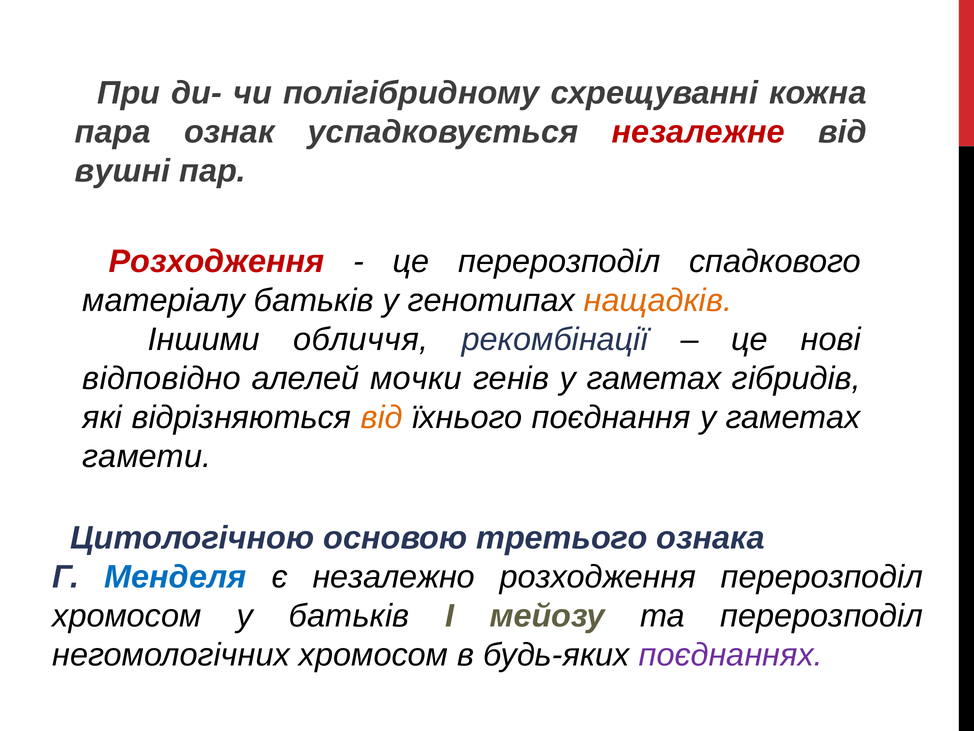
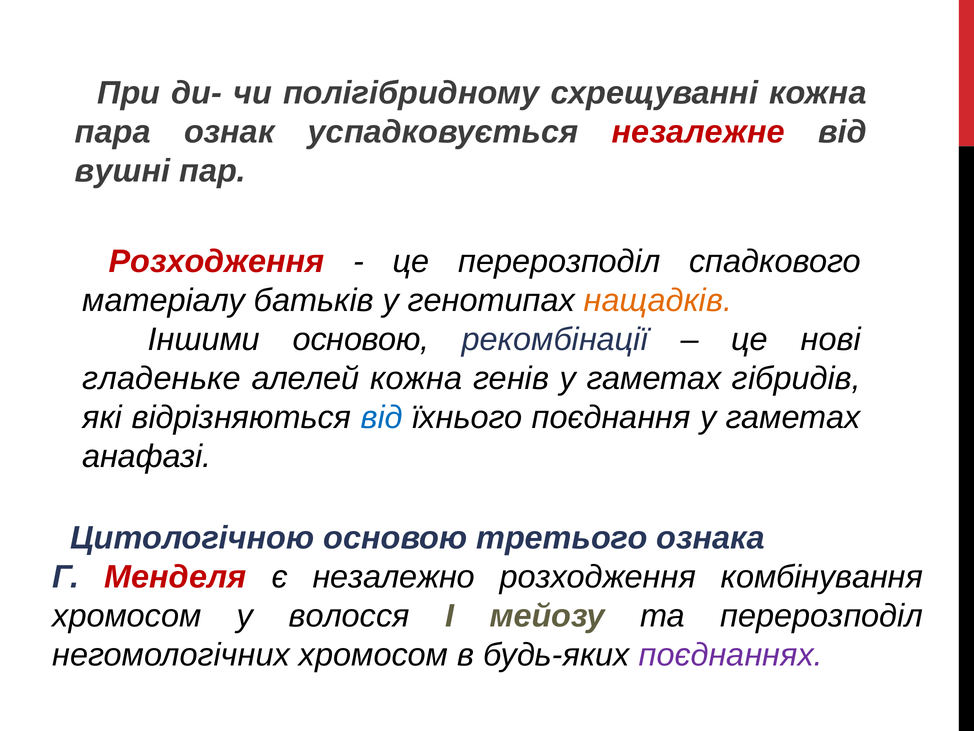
Іншими обличчя: обличчя -> основою
відповідно: відповідно -> гладеньке
алелей мочки: мочки -> кожна
від at (382, 417) colour: orange -> blue
гамети: гамети -> анафазі
Менделя colour: blue -> red
розходження перерозподіл: перерозподіл -> комбінування
у батьків: батьків -> волосся
